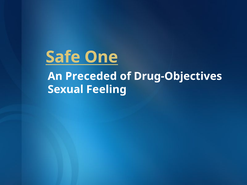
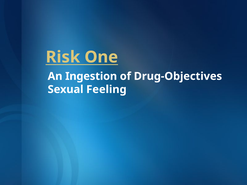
Safe: Safe -> Risk
Preceded: Preceded -> Ingestion
